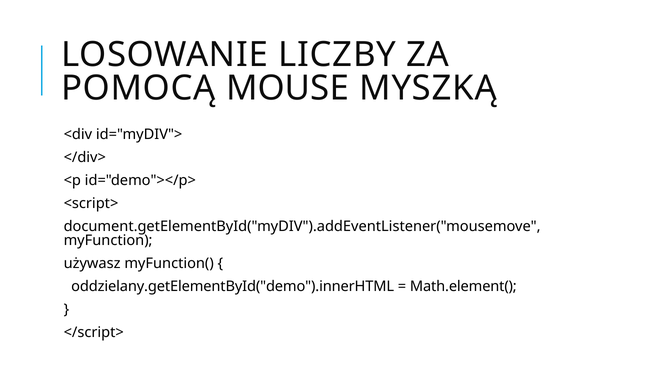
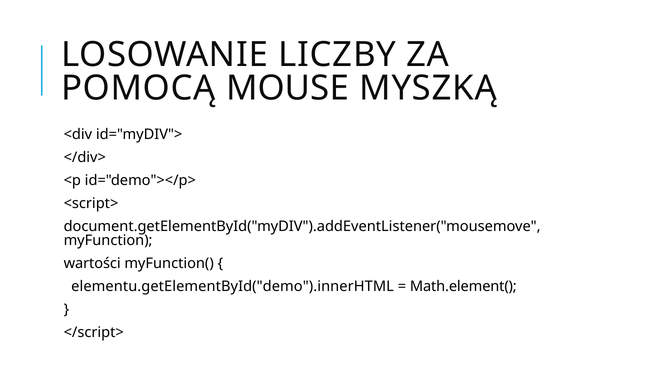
używasz: używasz -> wartości
oddzielany.getElementById("demo").innerHTML: oddzielany.getElementById("demo").innerHTML -> elementu.getElementById("demo").innerHTML
